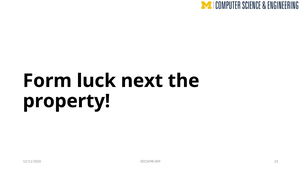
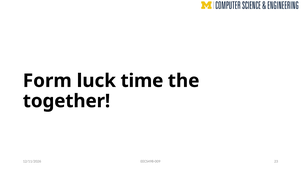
next: next -> time
property: property -> together
